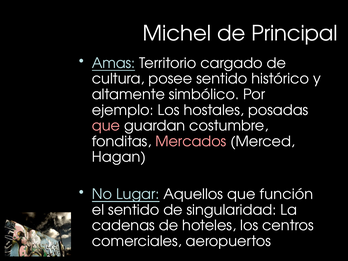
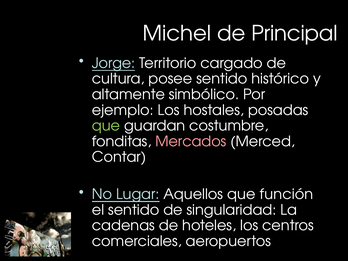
Amas: Amas -> Jorge
que at (106, 126) colour: pink -> light green
Hagan: Hagan -> Contar
